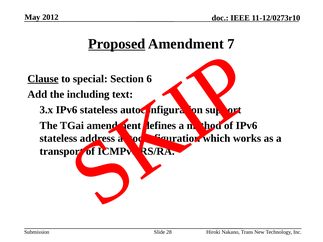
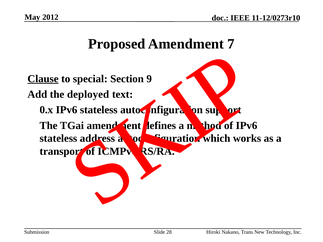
Proposed underline: present -> none
6: 6 -> 9
including: including -> deployed
3.x: 3.x -> 0.x
